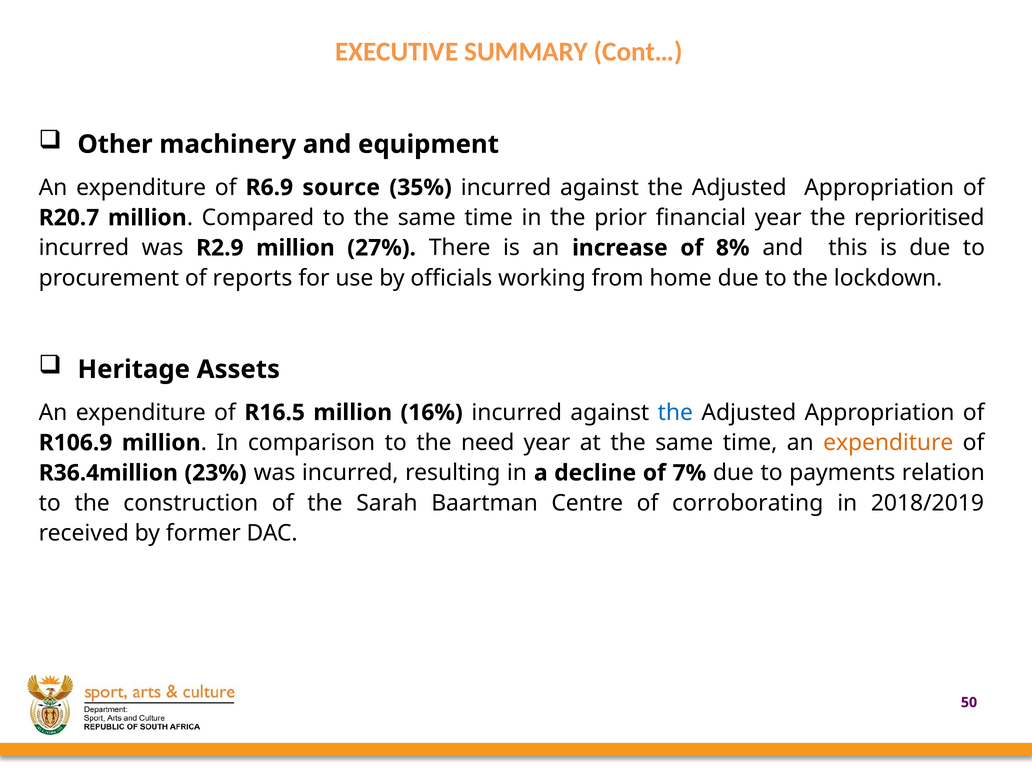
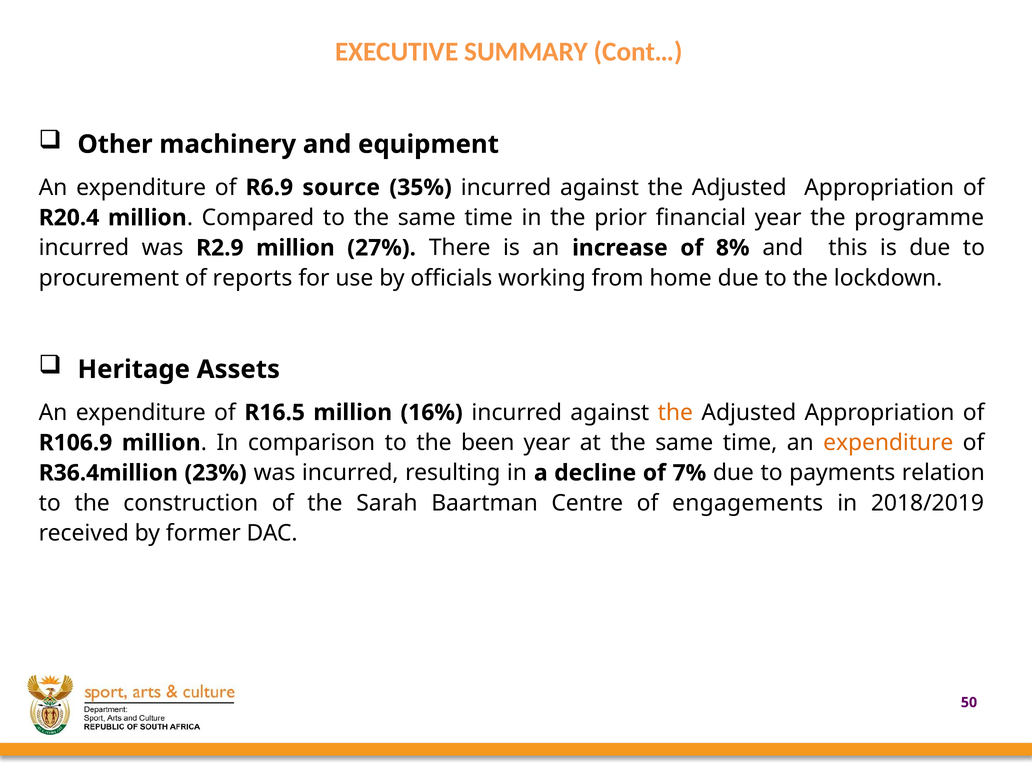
R20.7: R20.7 -> R20.4
reprioritised: reprioritised -> programme
the at (675, 413) colour: blue -> orange
need: need -> been
corroborating: corroborating -> engagements
